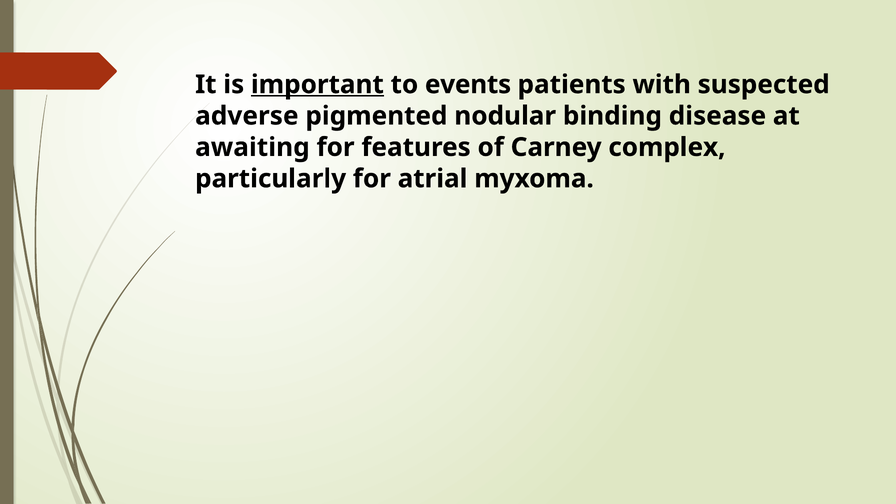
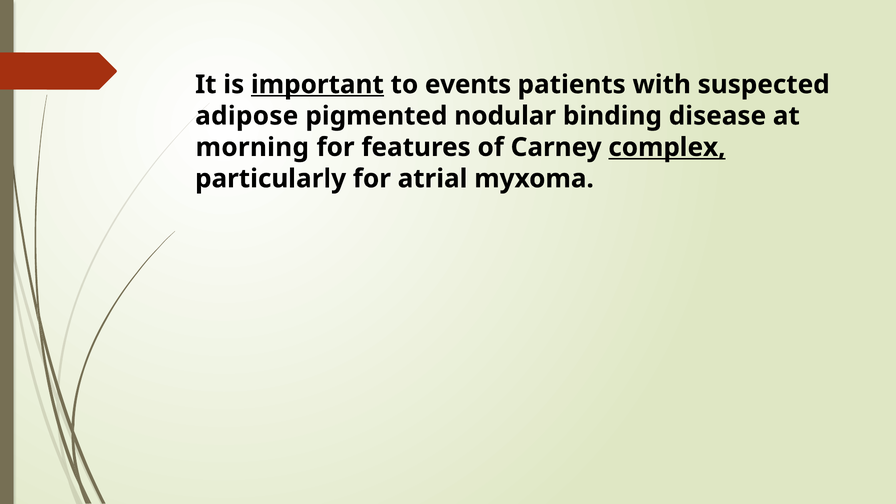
adverse: adverse -> adipose
awaiting: awaiting -> morning
complex underline: none -> present
